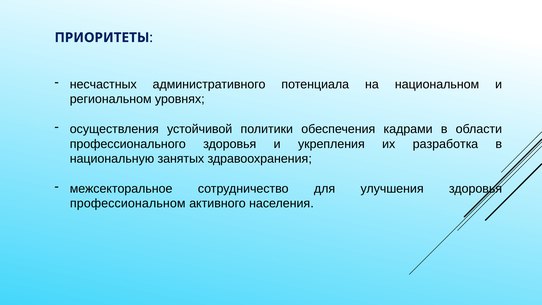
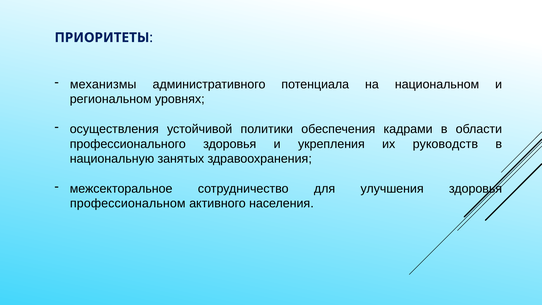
несчастных: несчастных -> механизмы
разработка: разработка -> руководств
